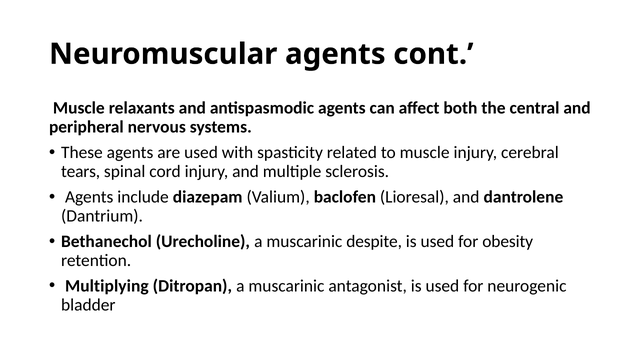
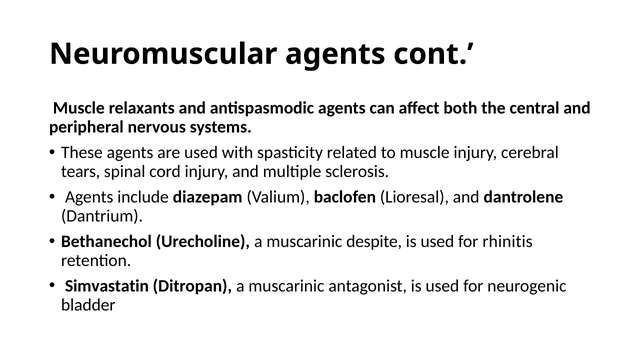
obesity: obesity -> rhinitis
Multiplying: Multiplying -> Simvastatin
